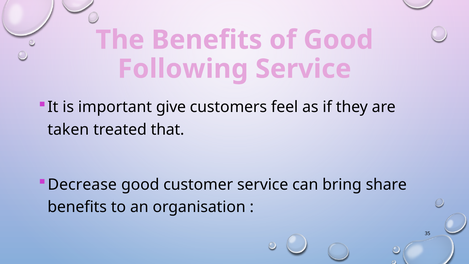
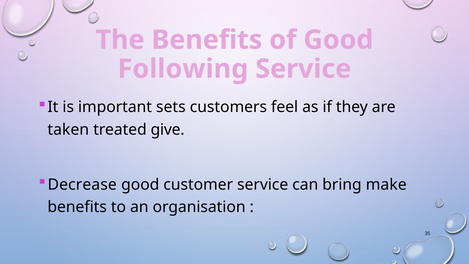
give: give -> sets
that: that -> give
share: share -> make
